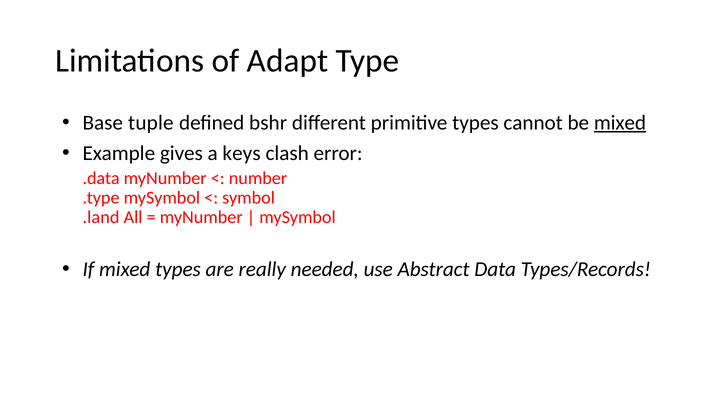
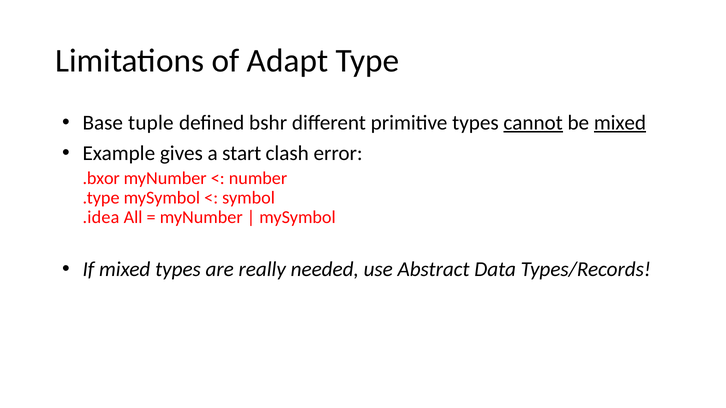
cannot underline: none -> present
keys: keys -> start
.data: .data -> .bxor
.land: .land -> .idea
